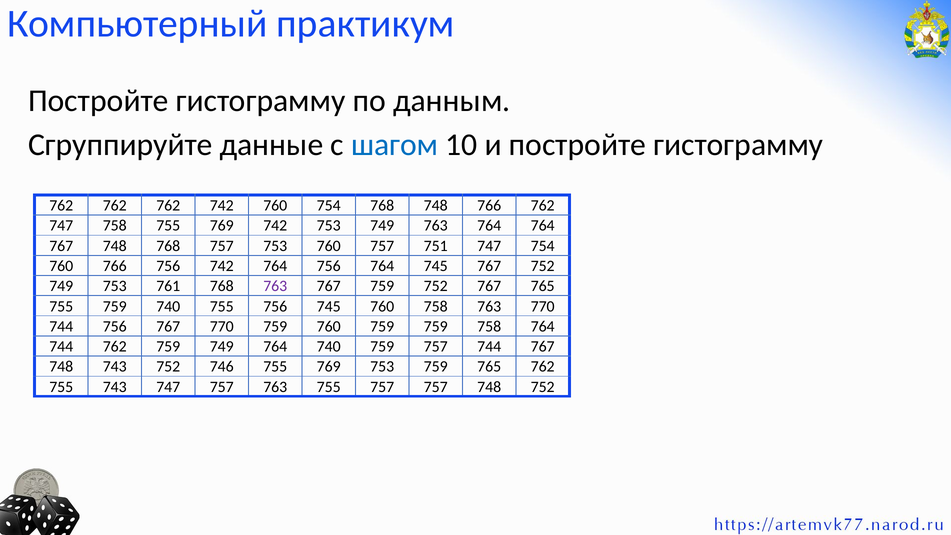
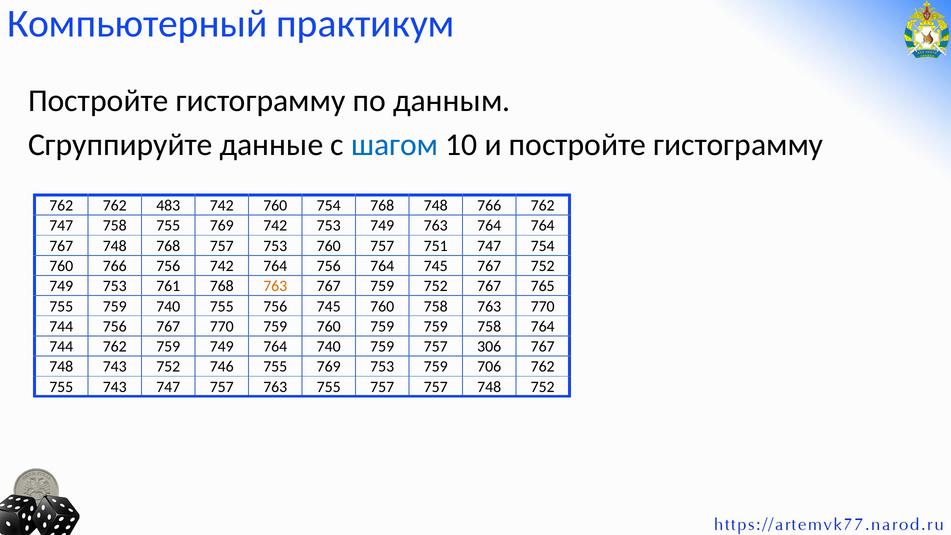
762 762 762: 762 -> 483
763 at (275, 286) colour: purple -> orange
757 744: 744 -> 306
759 765: 765 -> 706
